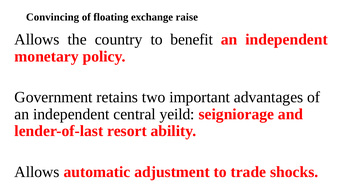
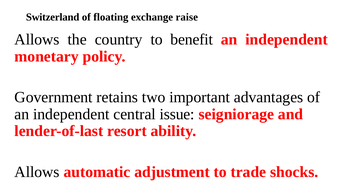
Convincing: Convincing -> Switzerland
yeild: yeild -> issue
